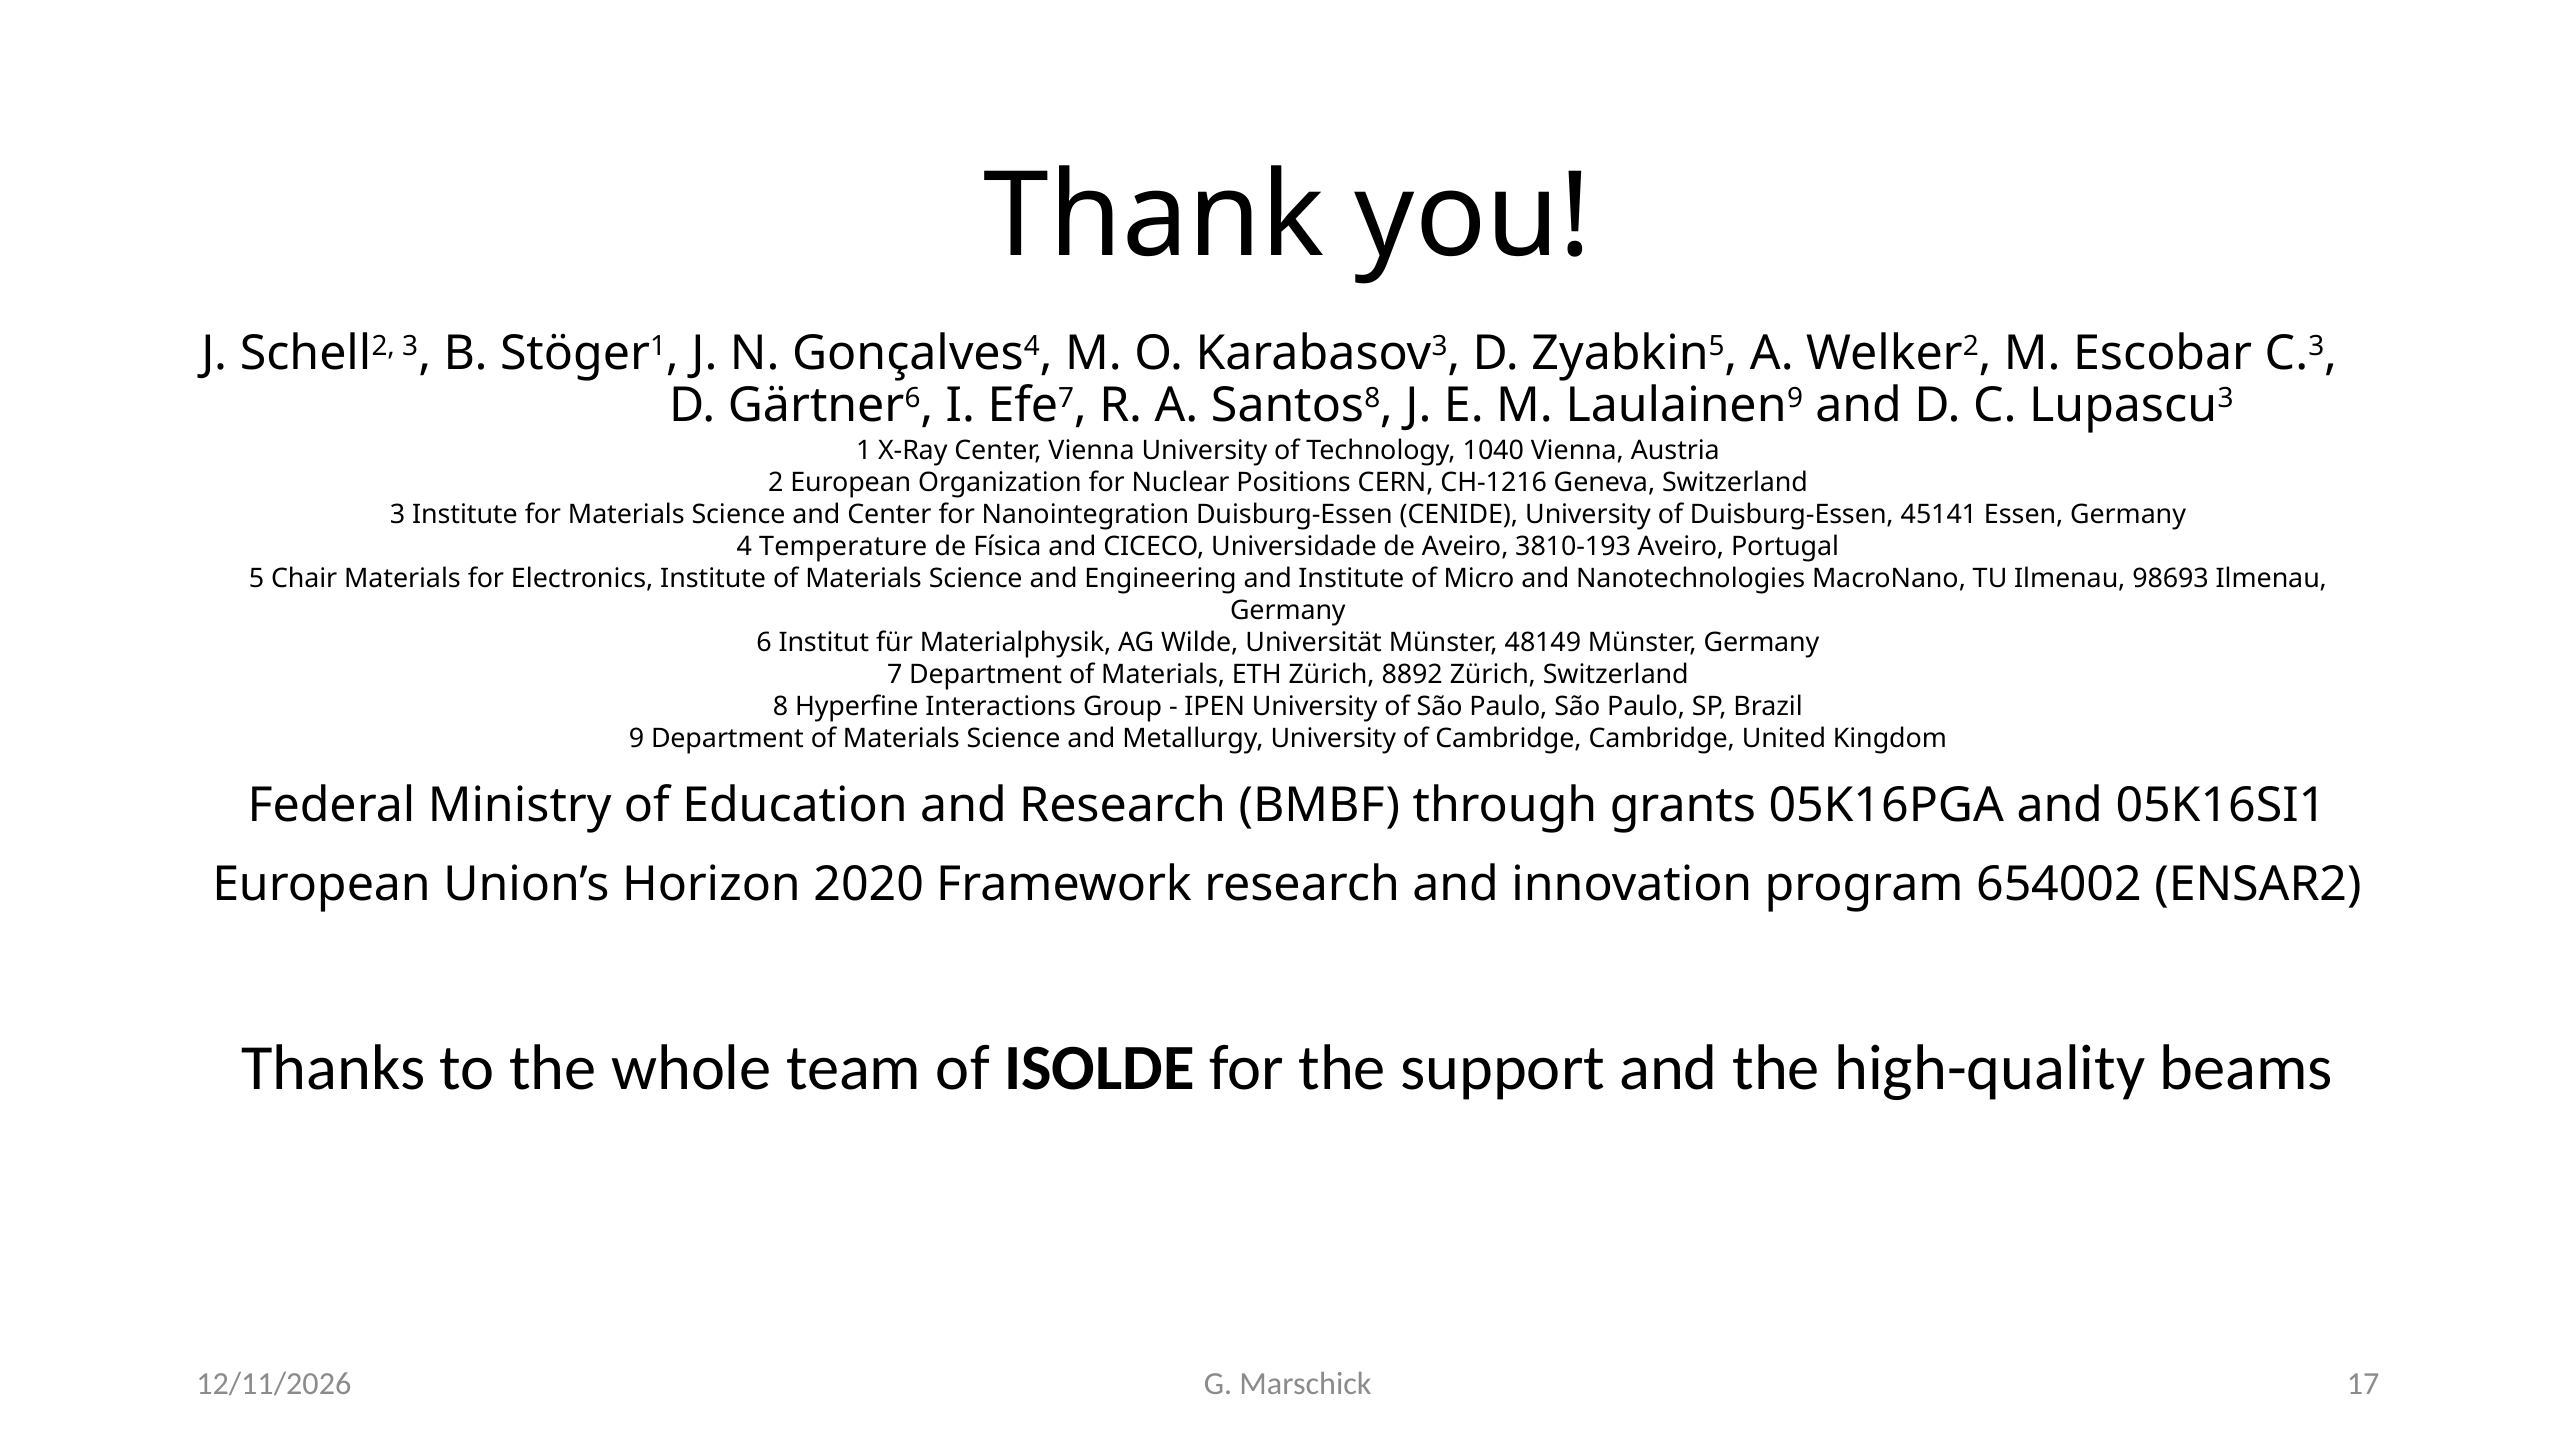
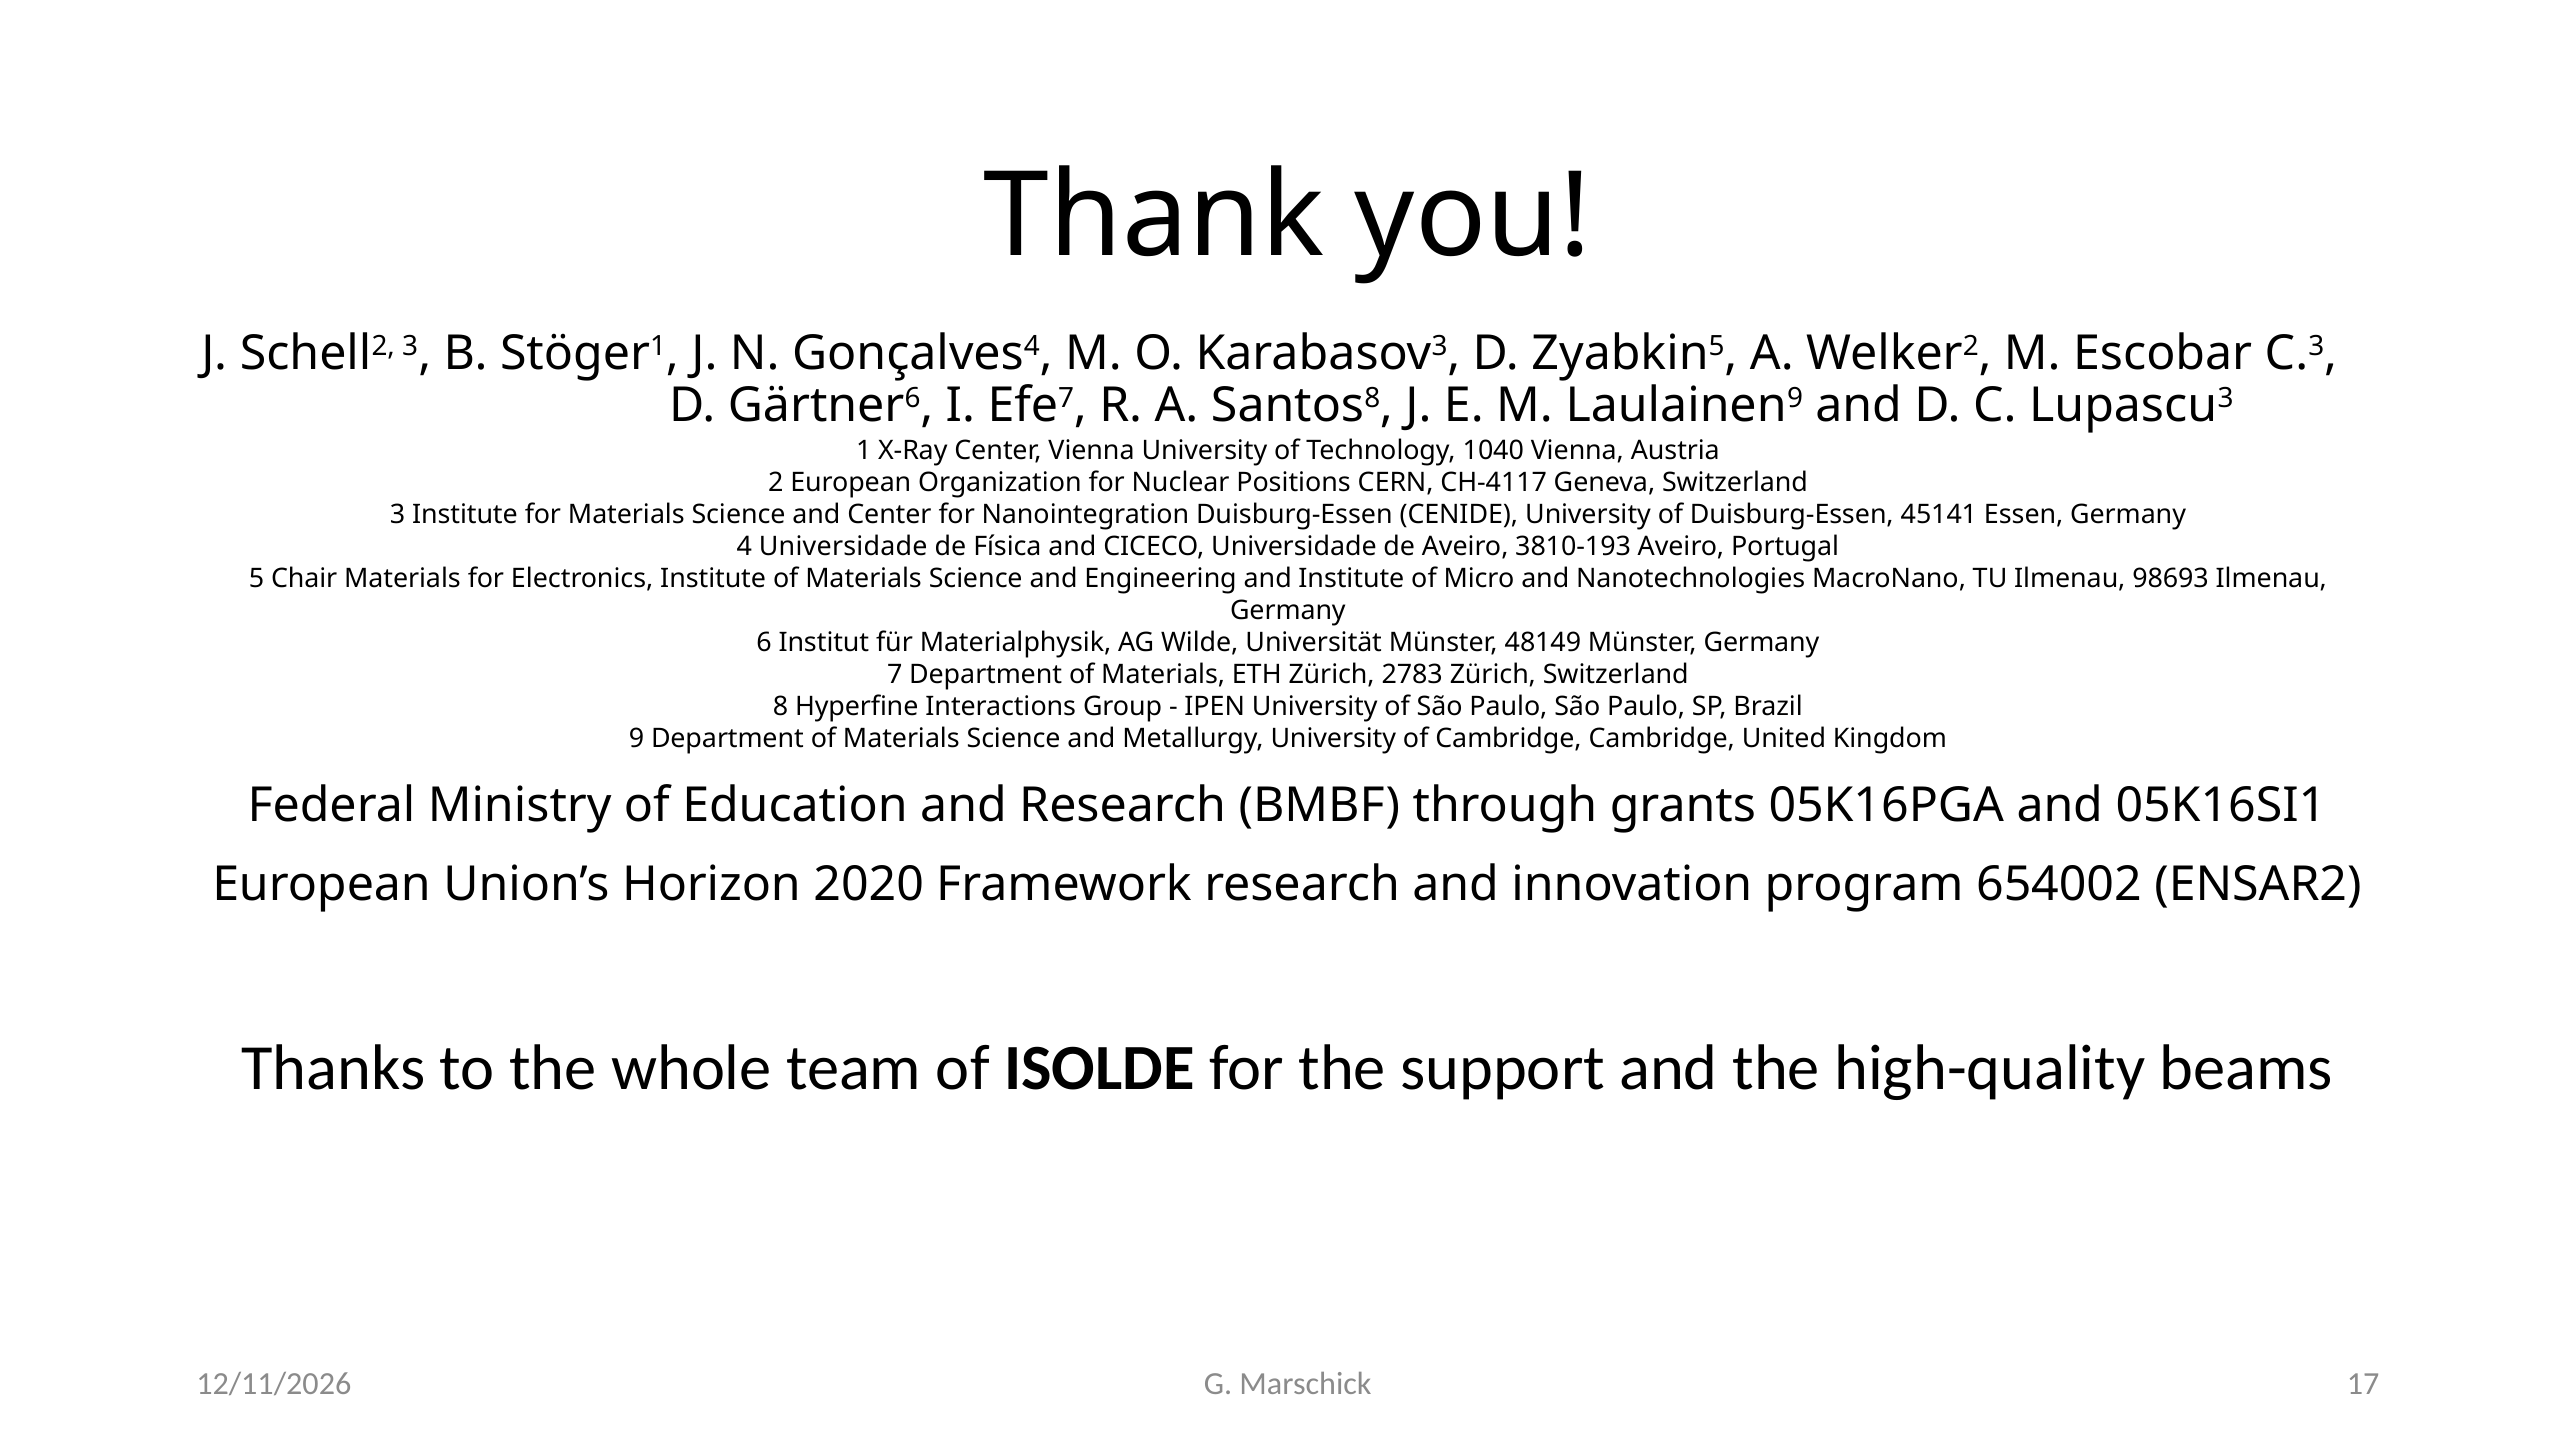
CH-1216: CH-1216 -> CH-4117
4 Temperature: Temperature -> Universidade
8892: 8892 -> 2783
